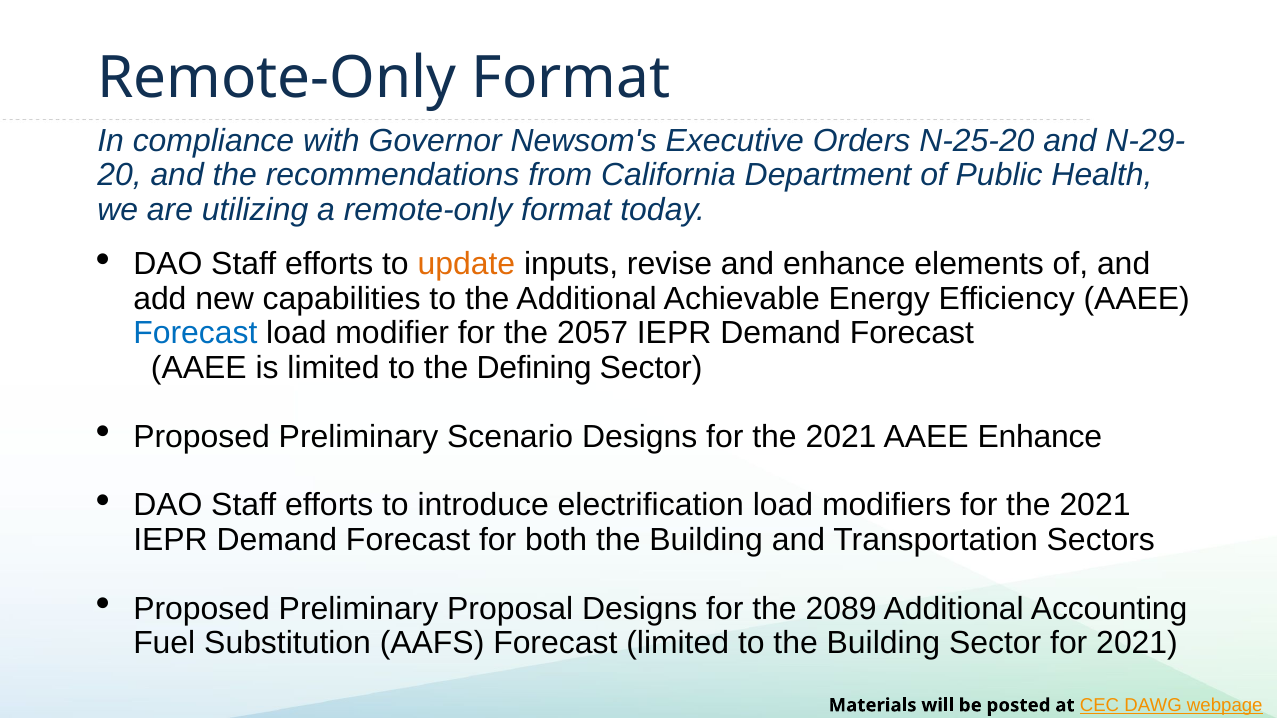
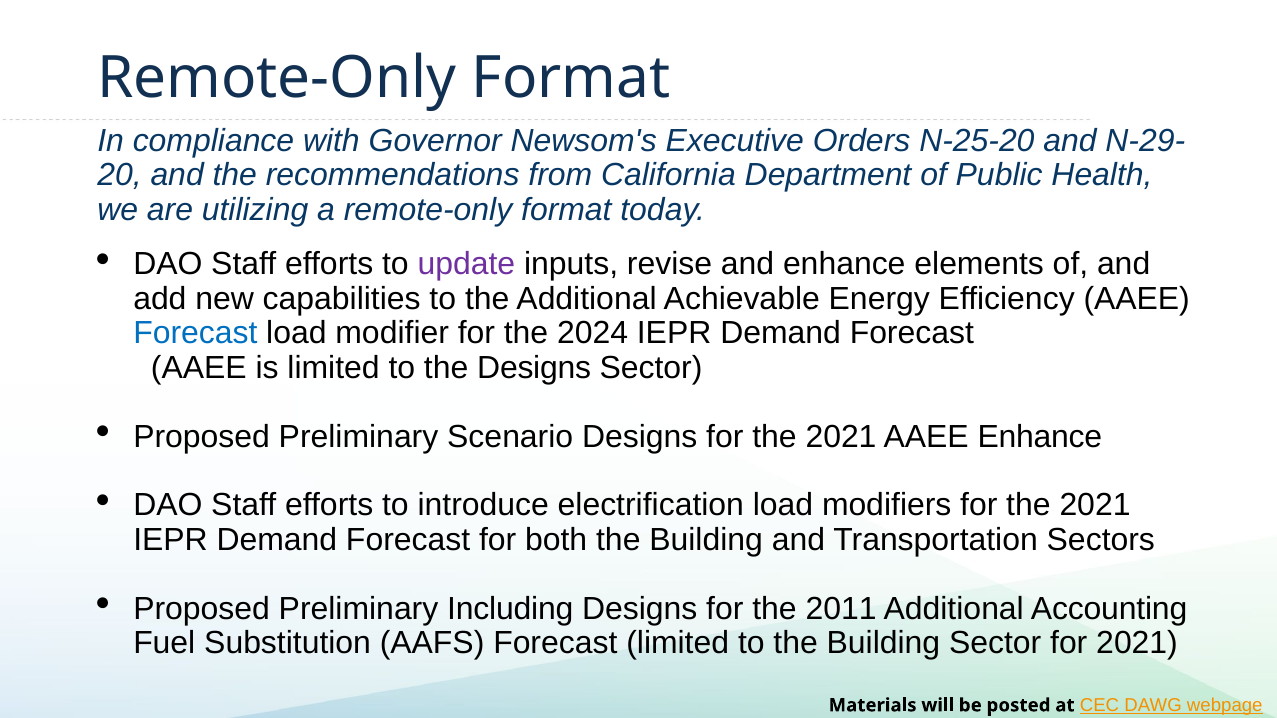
update colour: orange -> purple
2057: 2057 -> 2024
the Defining: Defining -> Designs
Proposal: Proposal -> Including
2089: 2089 -> 2011
